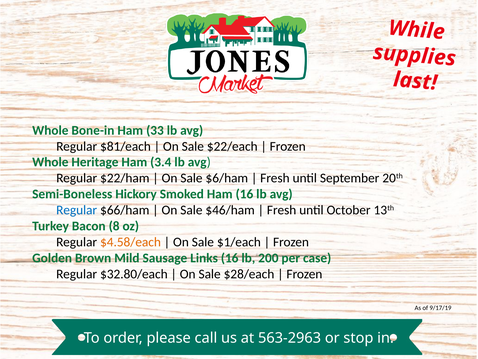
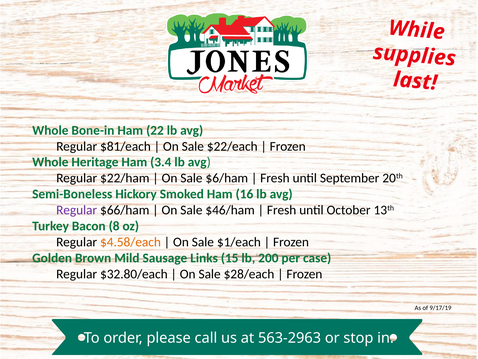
33: 33 -> 22
Regular at (77, 210) colour: blue -> purple
Links 16: 16 -> 15
